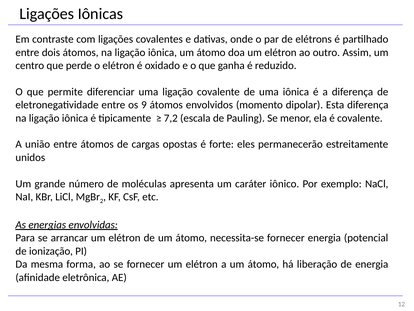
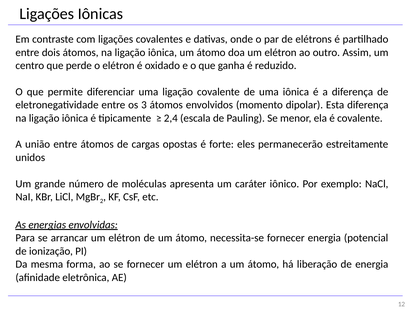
9: 9 -> 3
7,2: 7,2 -> 2,4
